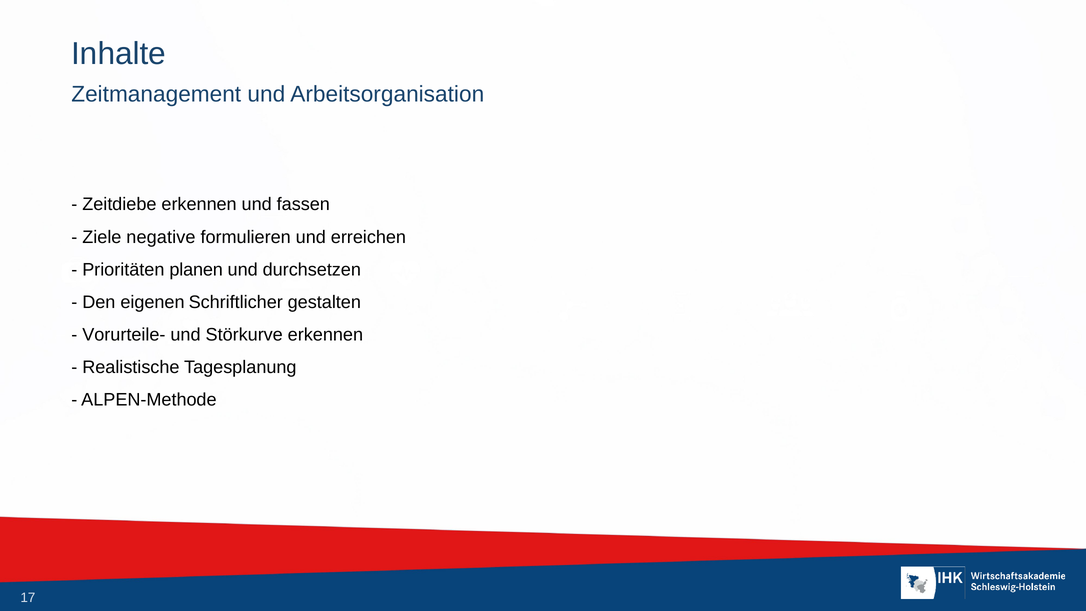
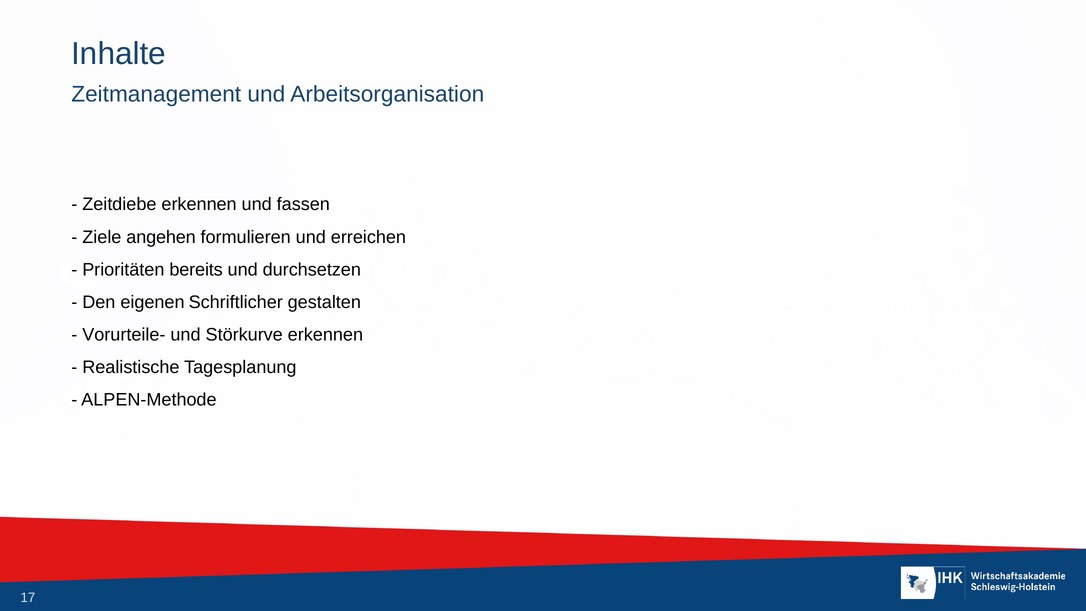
negative: negative -> angehen
planen: planen -> bereits
